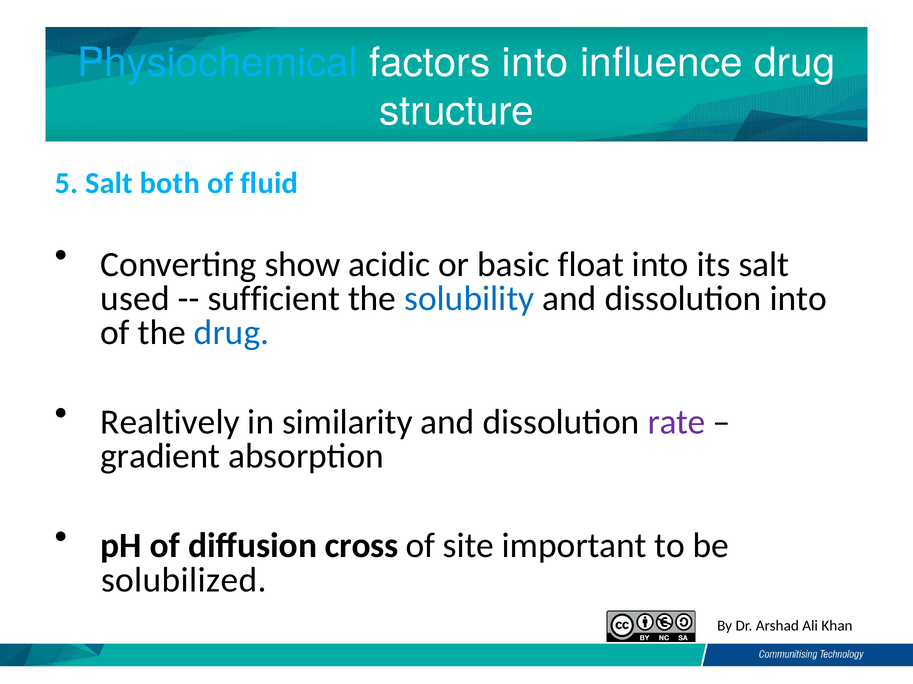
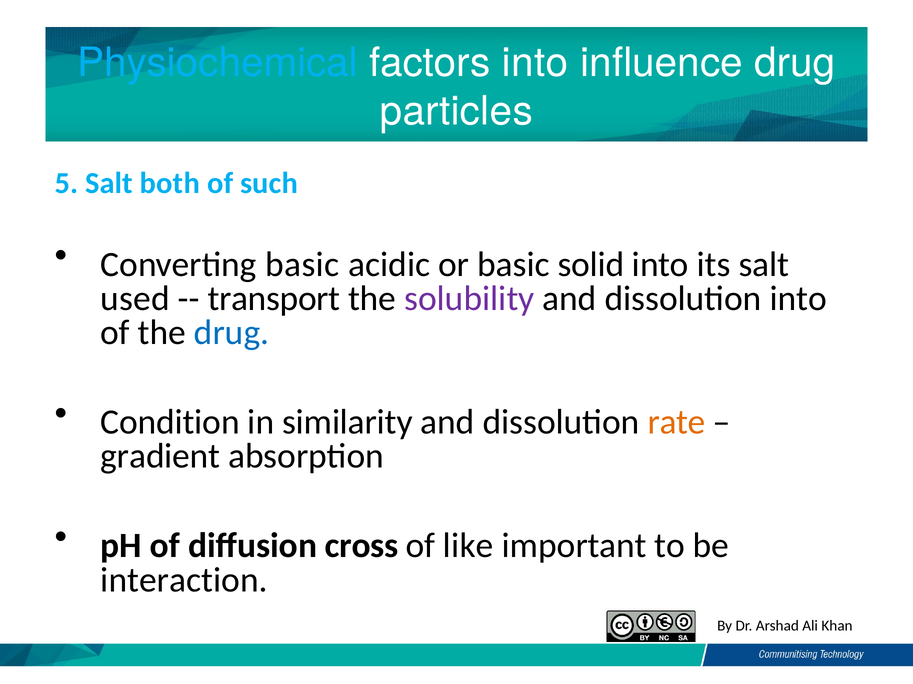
structure: structure -> particles
fluid: fluid -> such
Converting show: show -> basic
float: float -> solid
sufficient: sufficient -> transport
solubility colour: blue -> purple
Realtively: Realtively -> Condition
rate colour: purple -> orange
site: site -> like
solubilized: solubilized -> interaction
